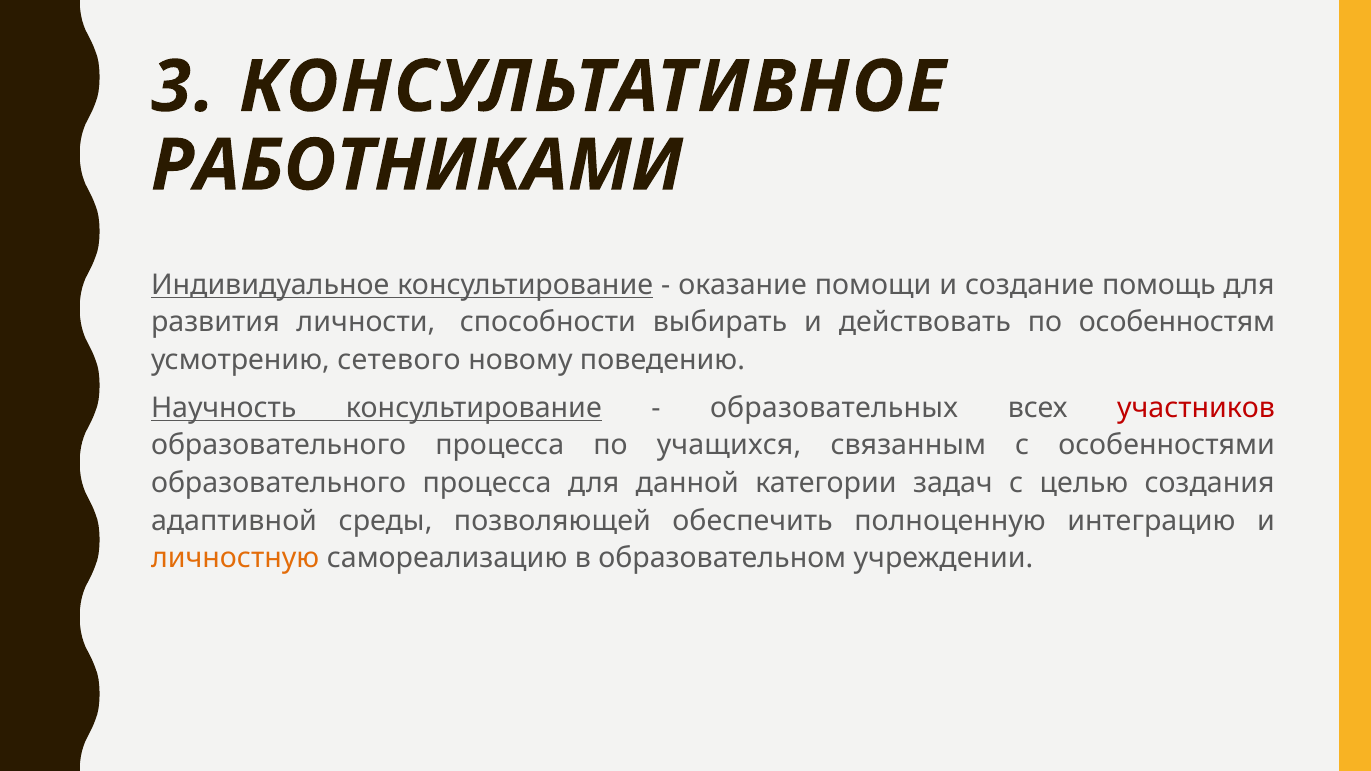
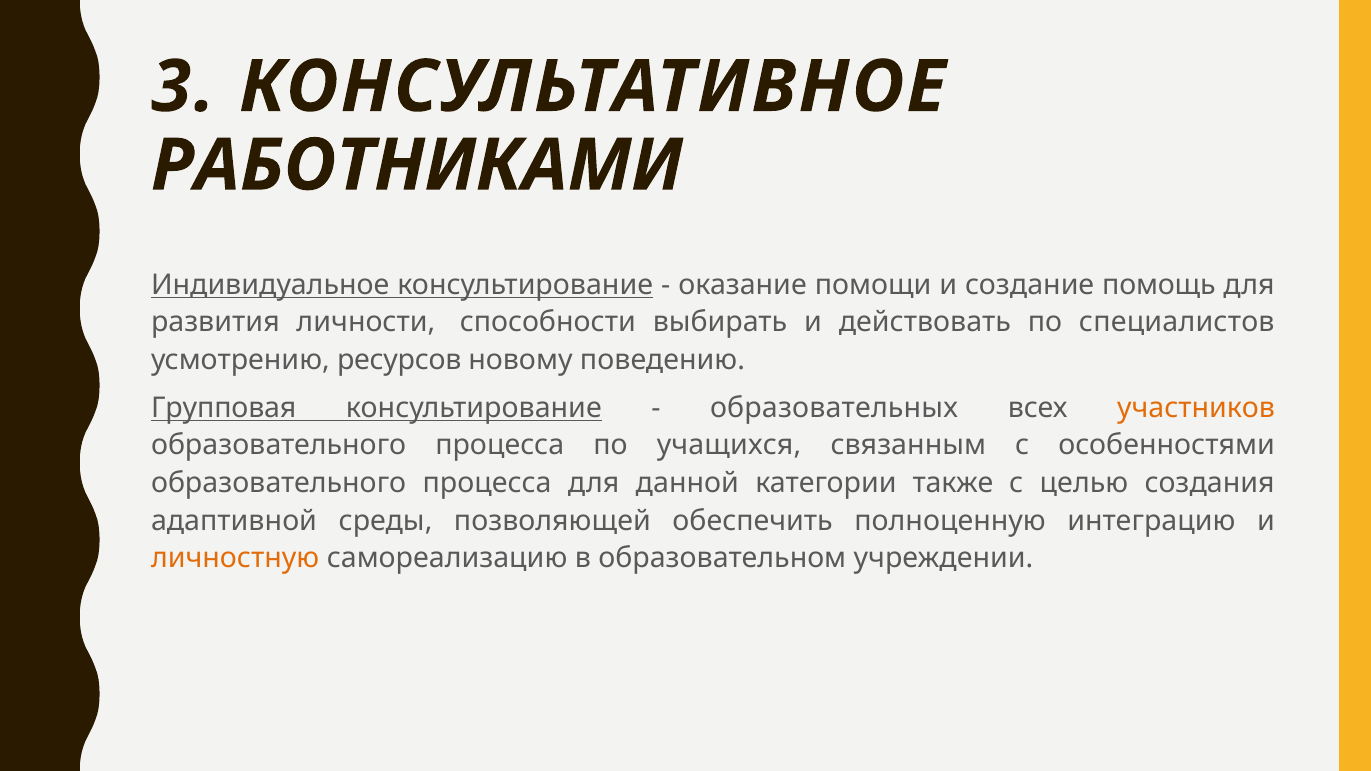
особенностям: особенностям -> специалистов
сетевого: сетевого -> ресурсов
Научность: Научность -> Групповая
участников colour: red -> orange
задач: задач -> также
